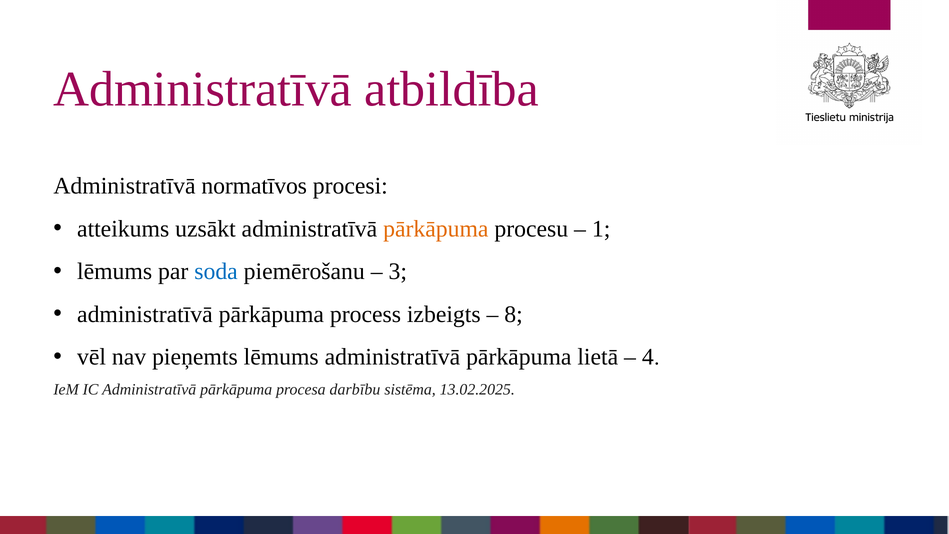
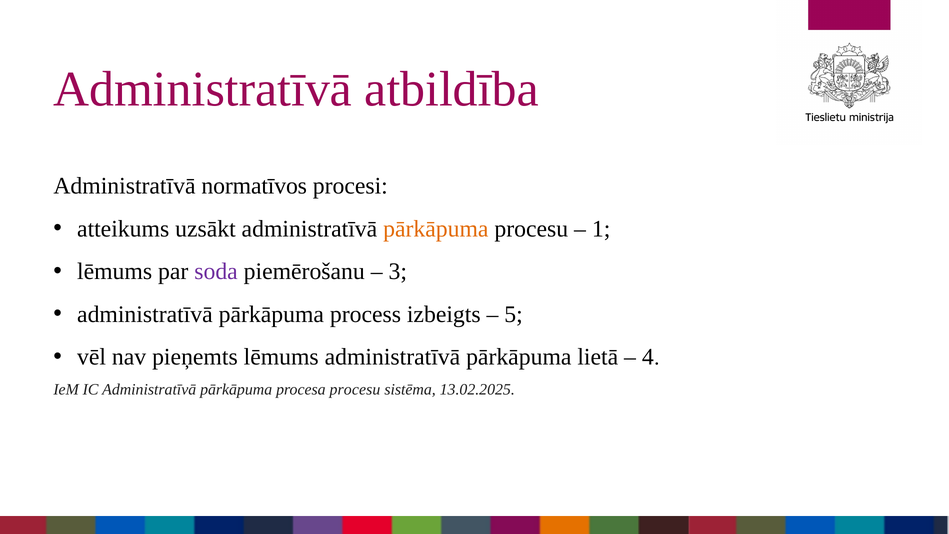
soda colour: blue -> purple
8: 8 -> 5
procesa darbību: darbību -> procesu
